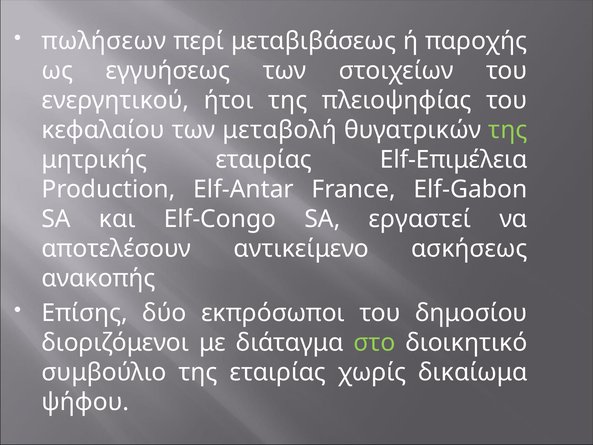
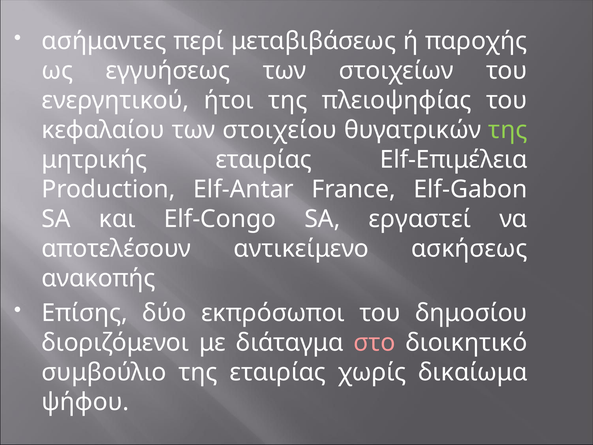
πωλήσεων: πωλήσεων -> ασήμαντες
μεταβολή: μεταβολή -> στοιχείου
στο colour: light green -> pink
